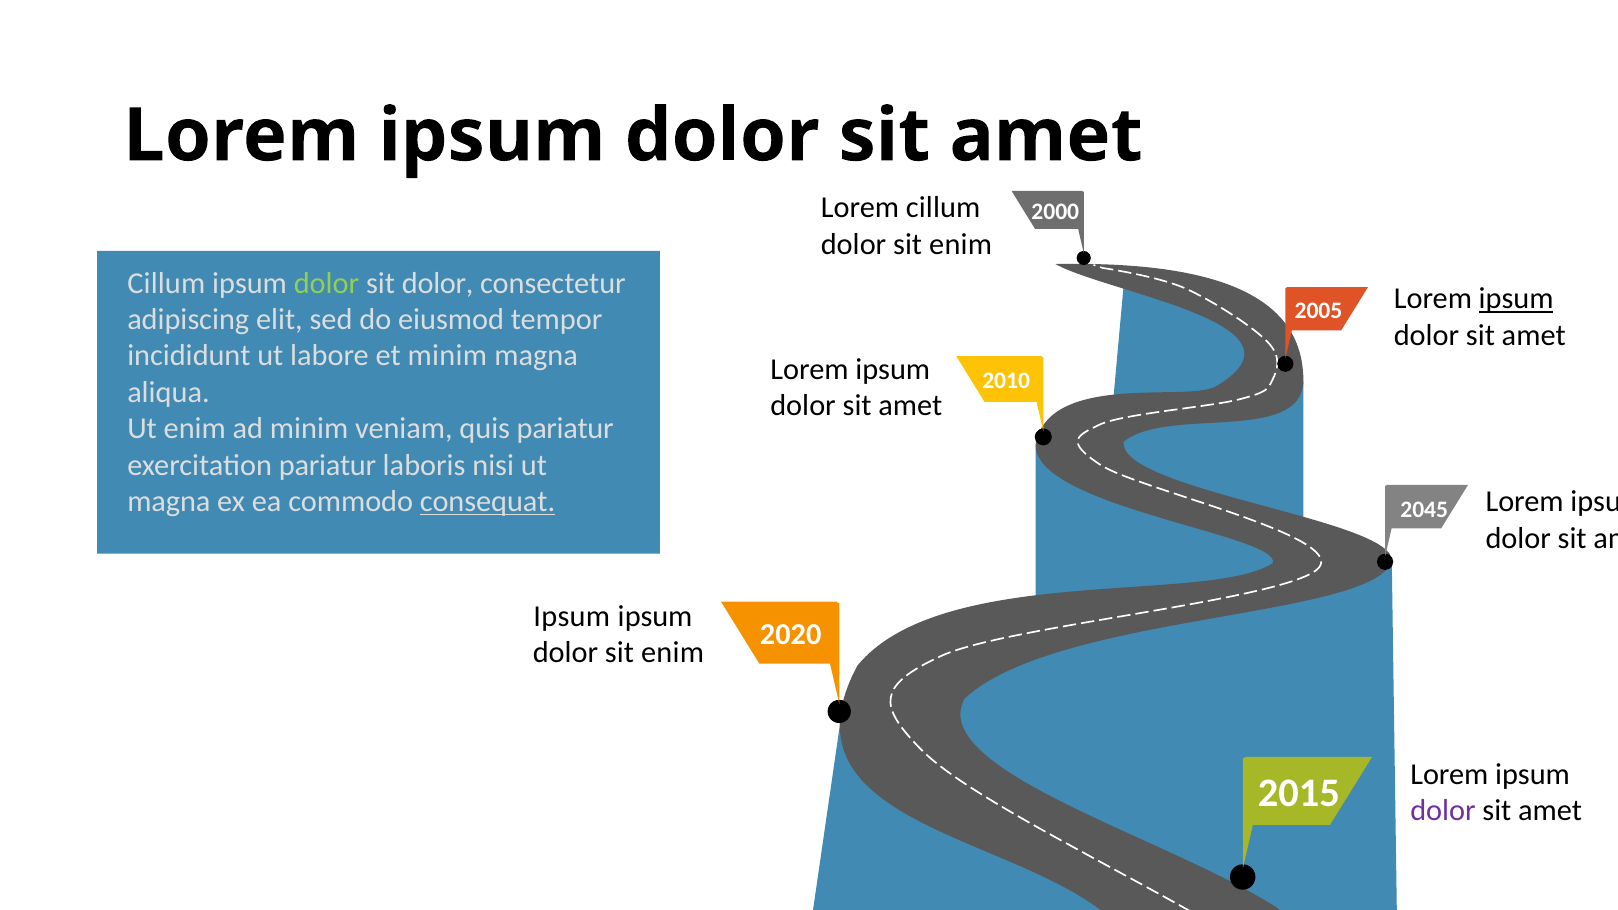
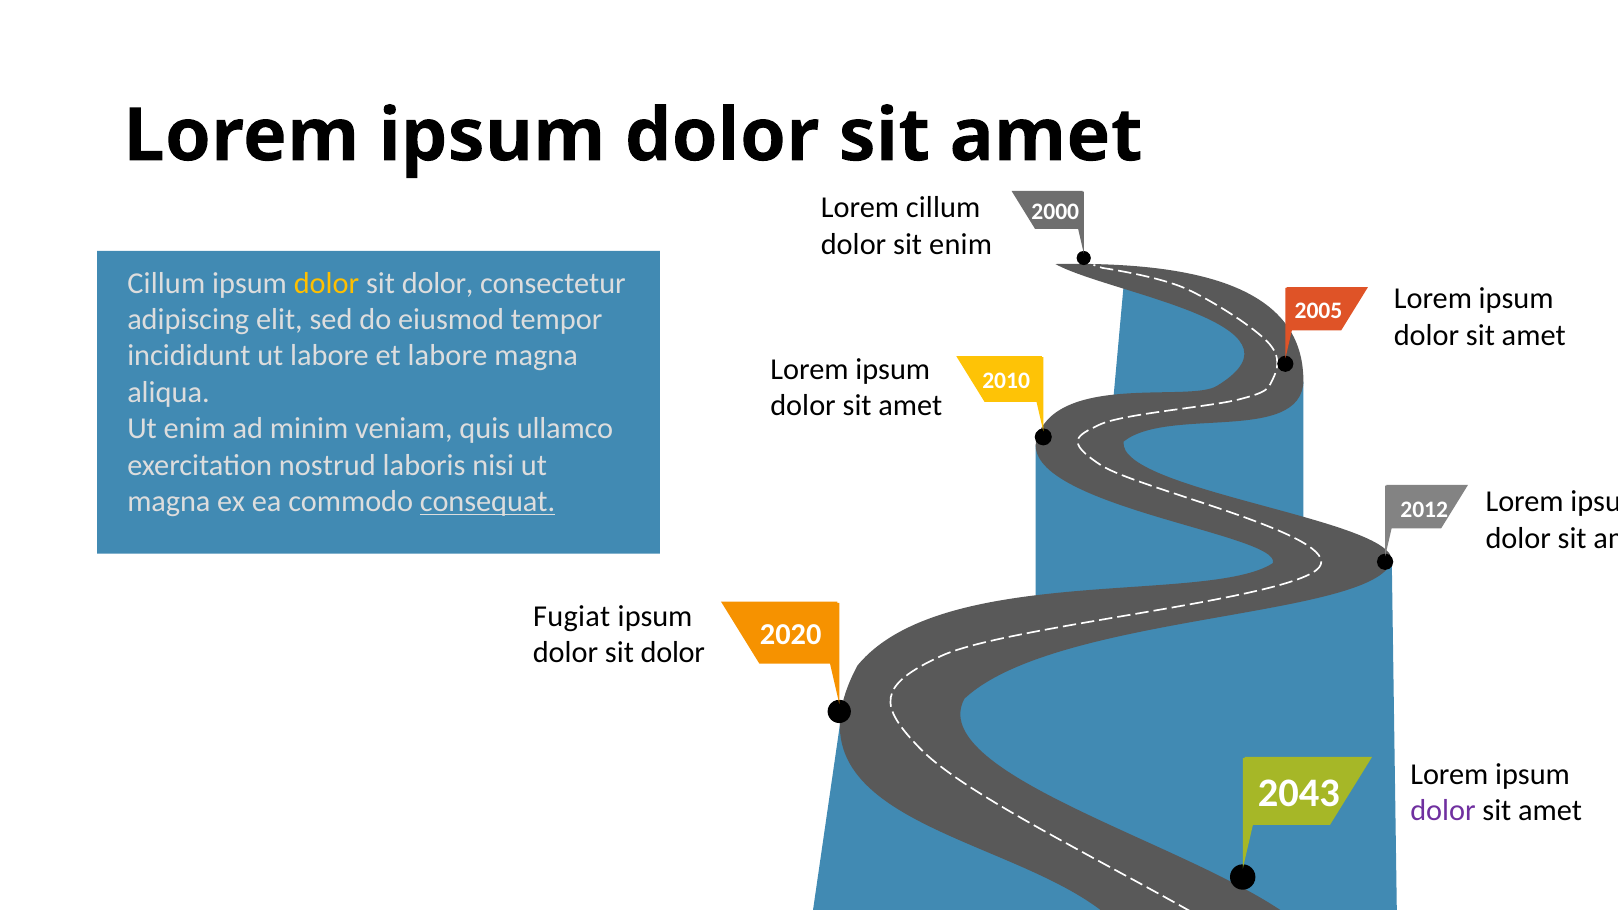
dolor at (327, 283) colour: light green -> yellow
ipsum at (1516, 299) underline: present -> none
et minim: minim -> labore
quis pariatur: pariatur -> ullamco
exercitation pariatur: pariatur -> nostrud
2045: 2045 -> 2012
Ipsum at (572, 616): Ipsum -> Fugiat
enim at (673, 652): enim -> dolor
2015: 2015 -> 2043
